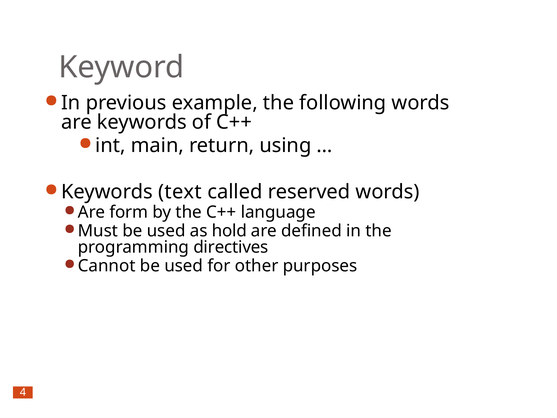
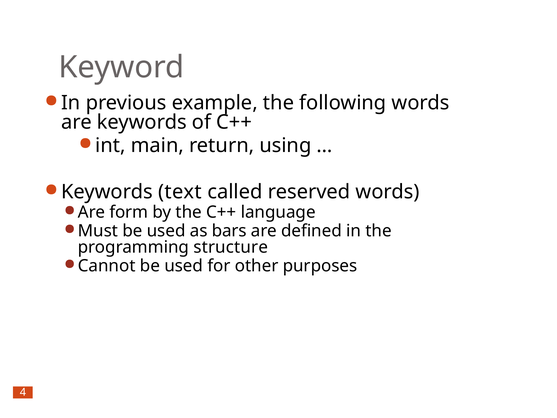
hold: hold -> bars
directives: directives -> structure
